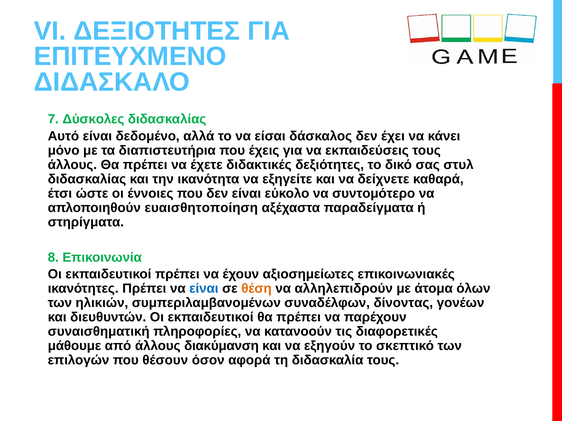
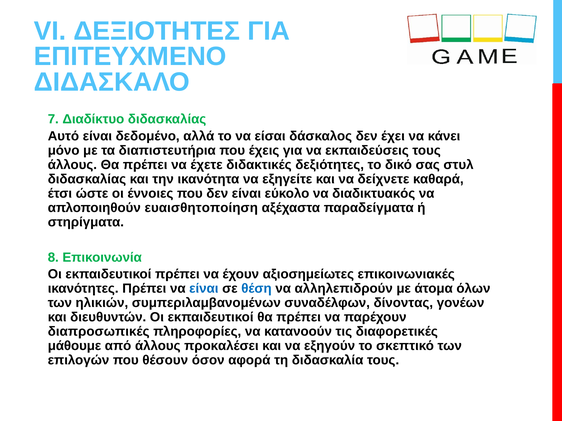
Δύσκολες: Δύσκολες -> Διαδίκτυο
συντομότερο: συντομότερο -> διαδικτυακός
θέση colour: orange -> blue
συναισθηματική: συναισθηματική -> διαπροσωπικές
διακύμανση: διακύμανση -> προκαλέσει
